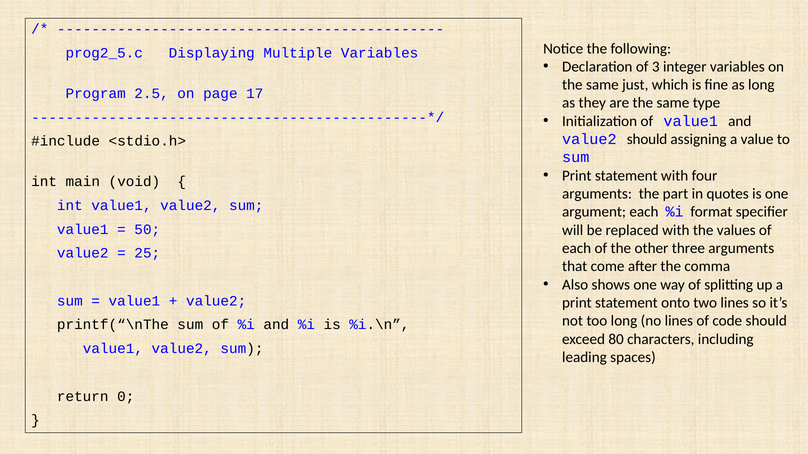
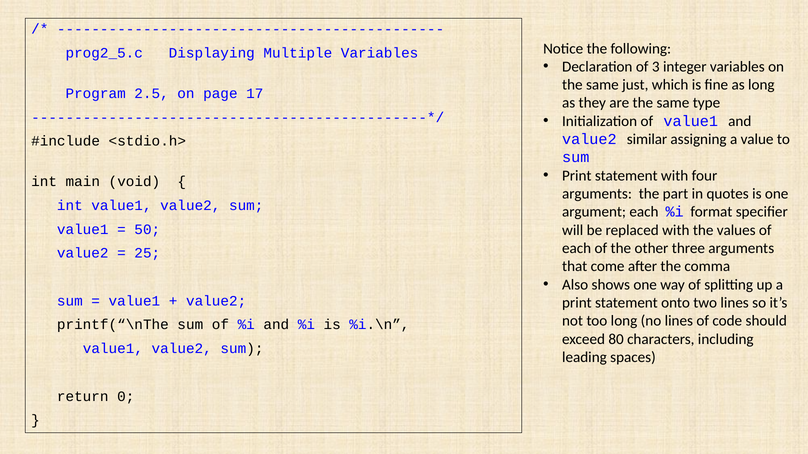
value2 should: should -> similar
